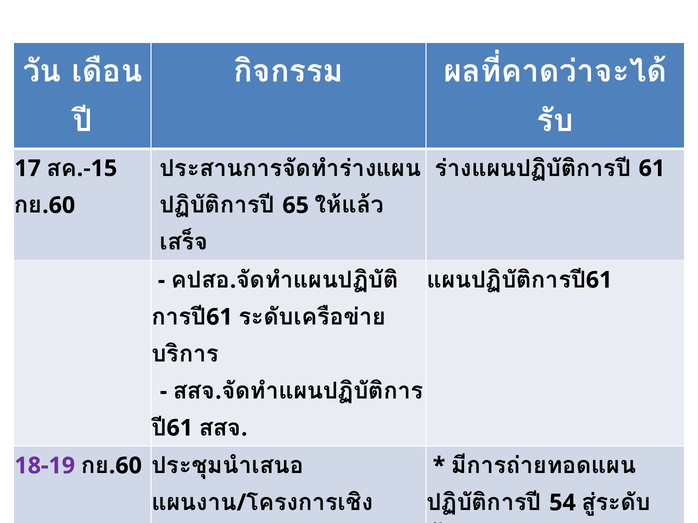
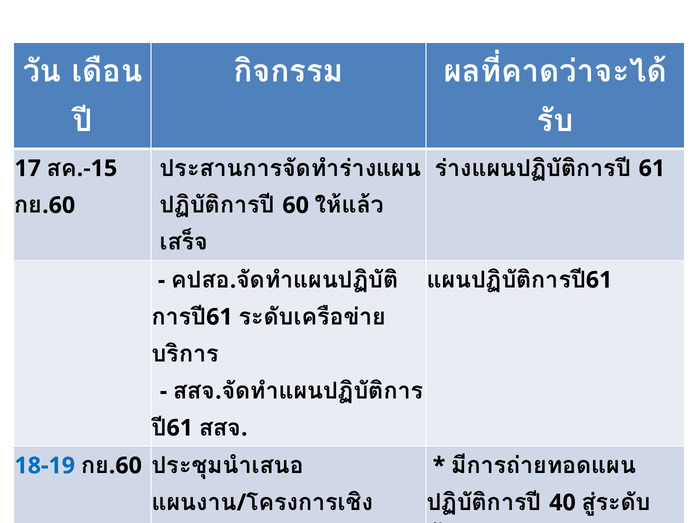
65: 65 -> 60
18-19 colour: purple -> blue
54: 54 -> 40
